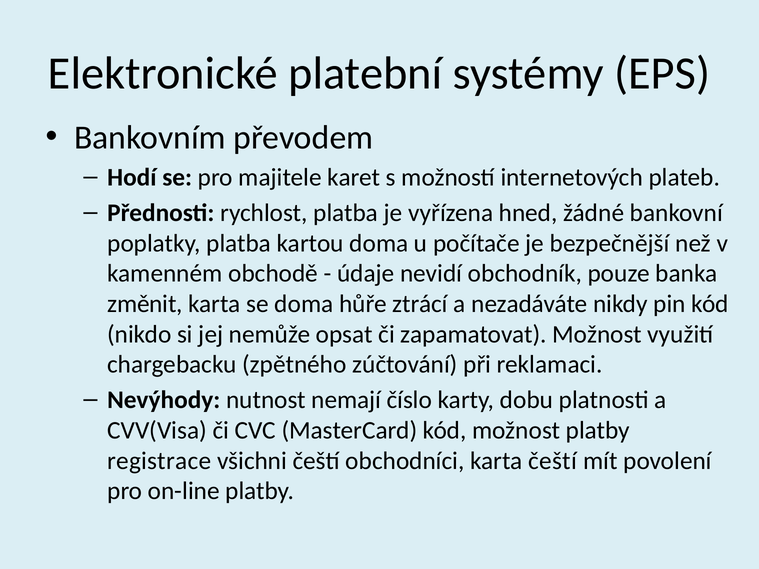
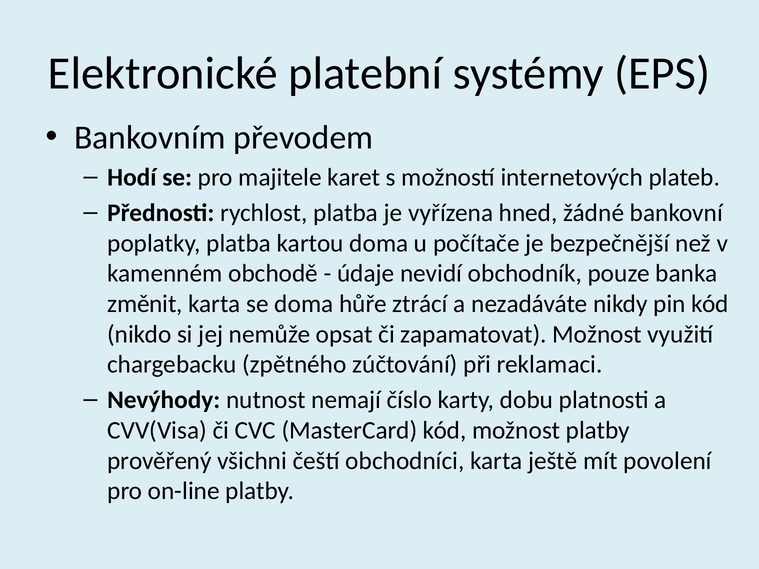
registrace: registrace -> prověřený
karta čeští: čeští -> ještě
